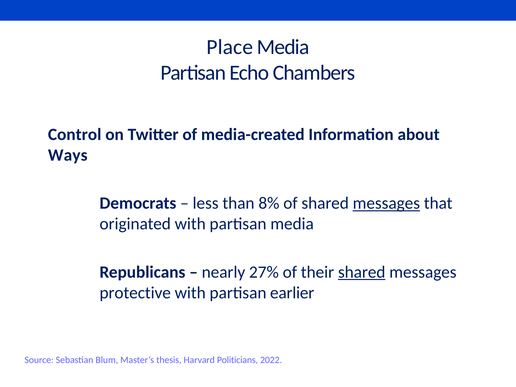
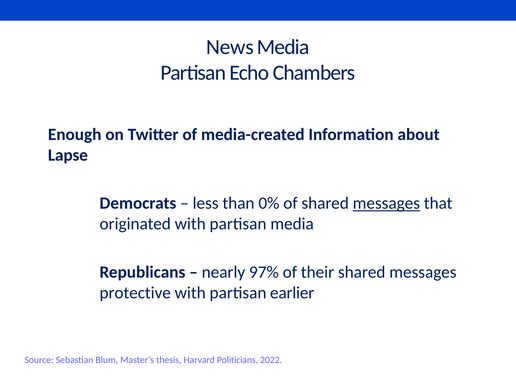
Place: Place -> News
Control: Control -> Enough
Ways: Ways -> Lapse
8%: 8% -> 0%
27%: 27% -> 97%
shared at (362, 272) underline: present -> none
